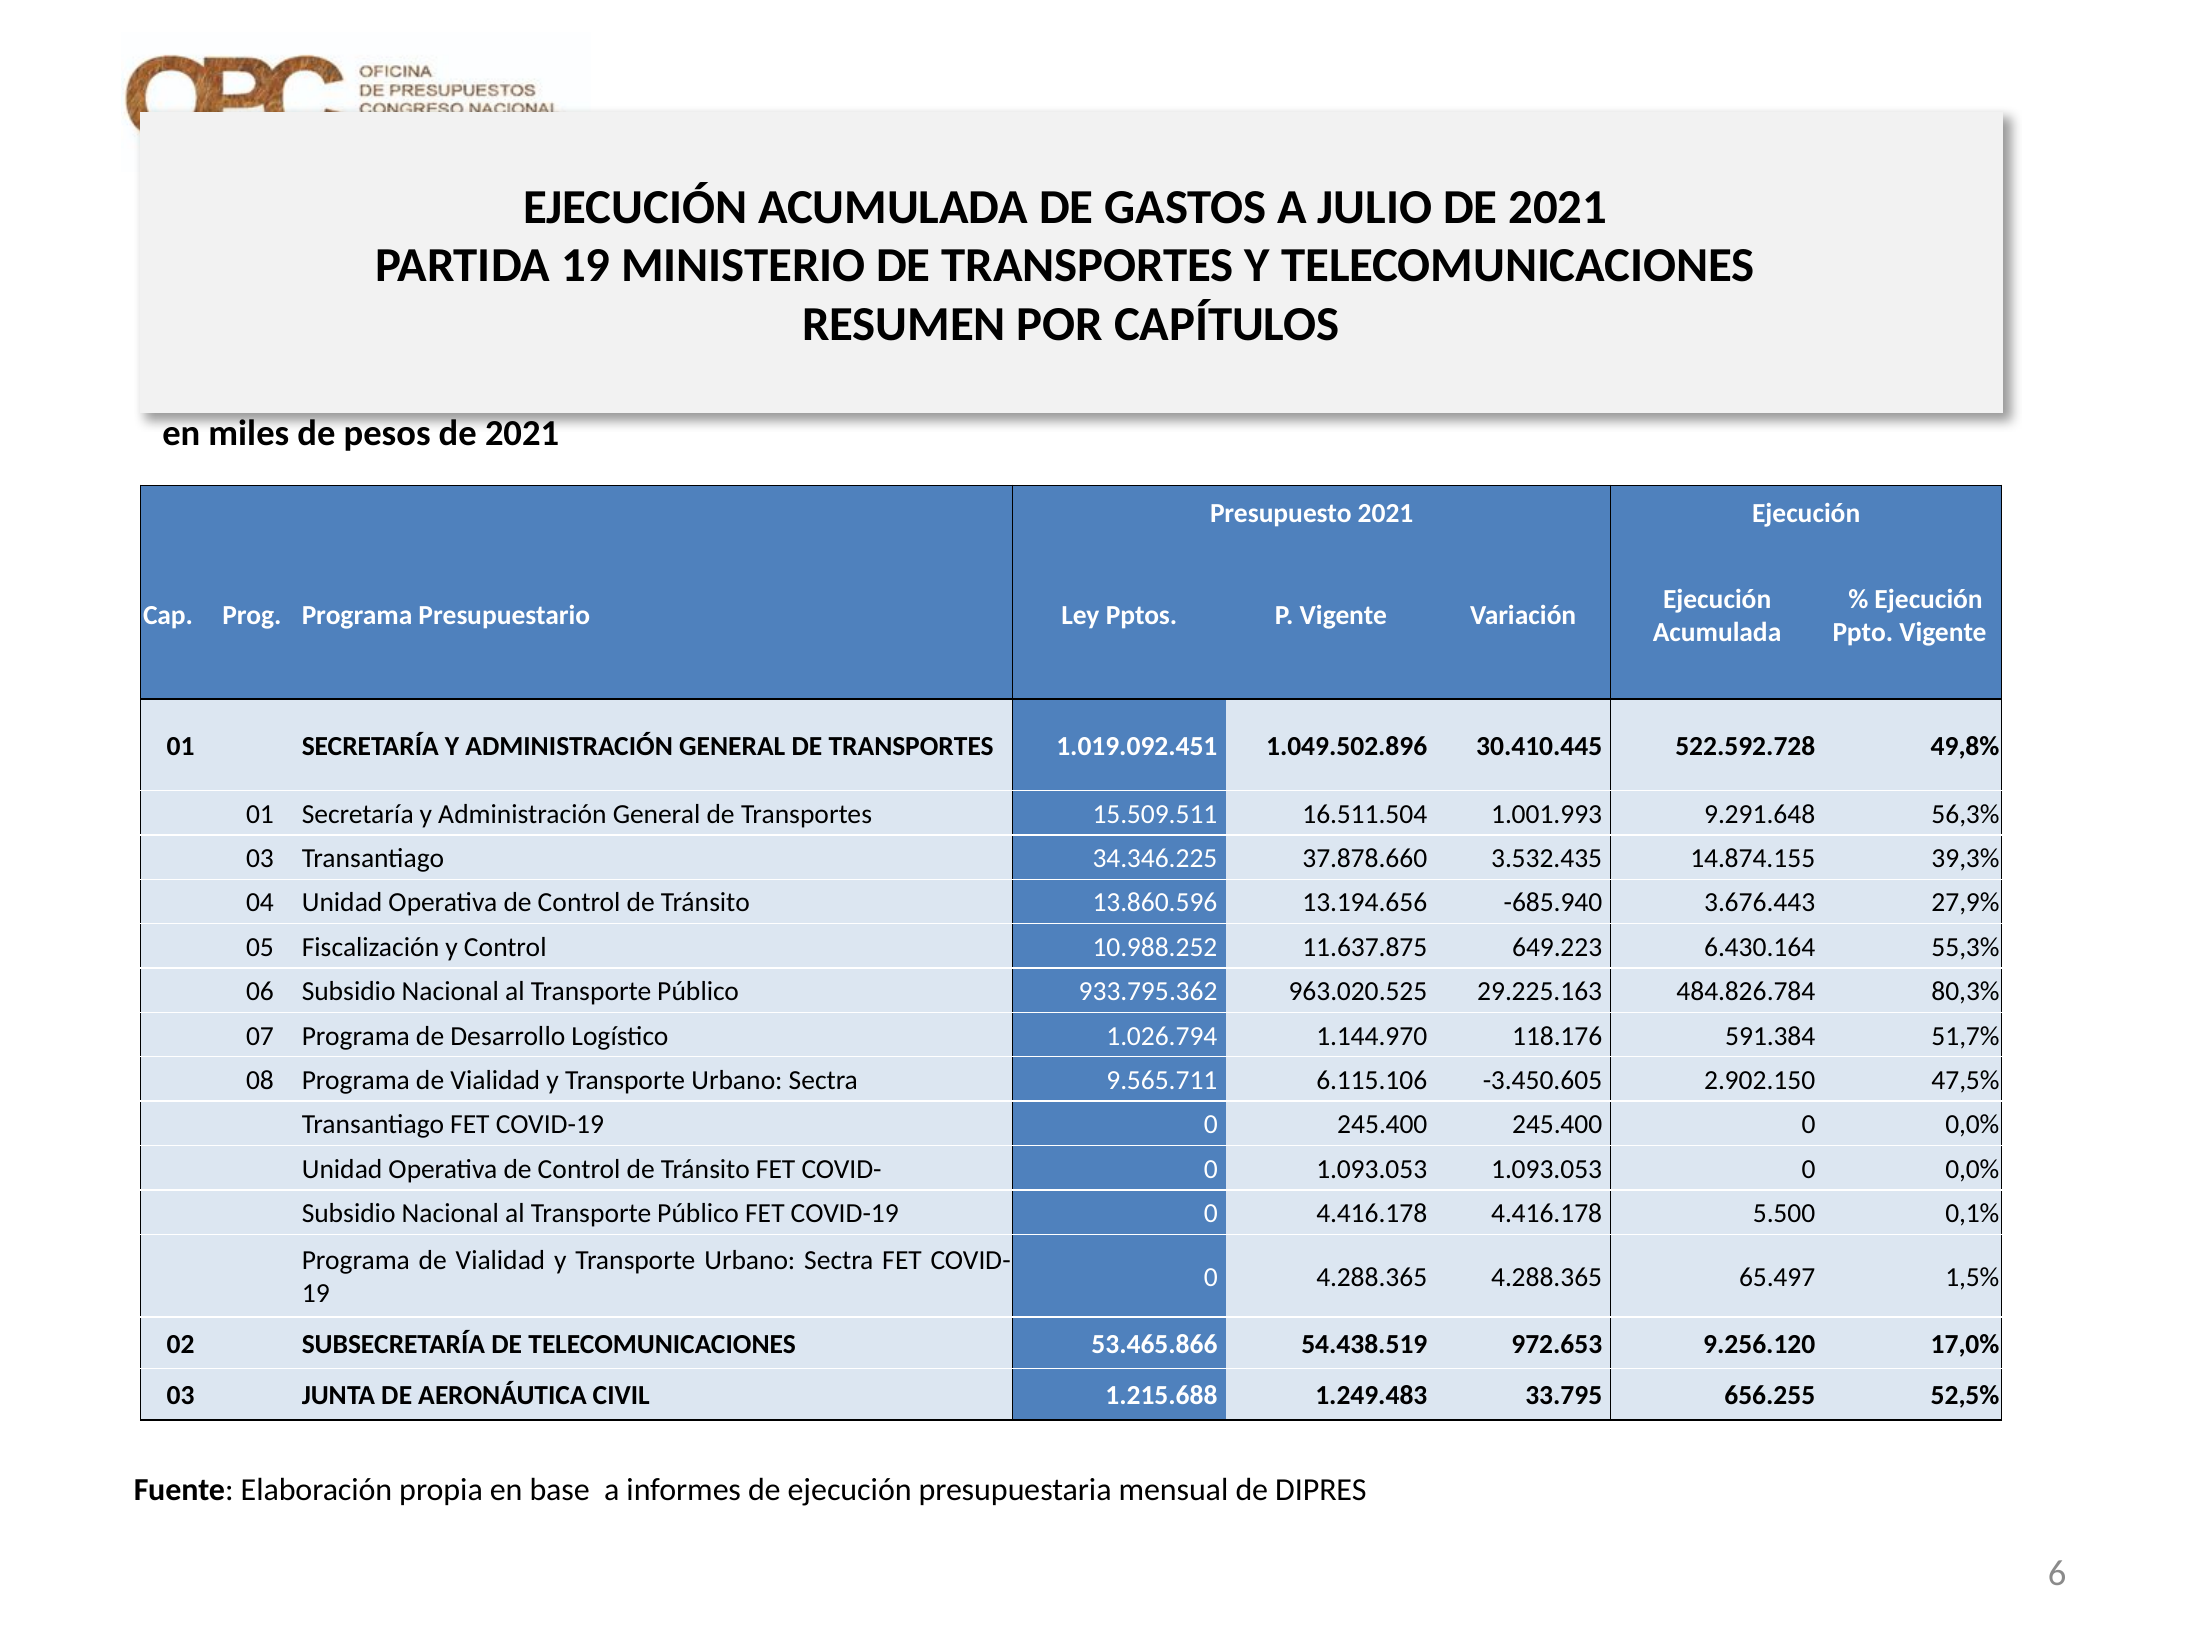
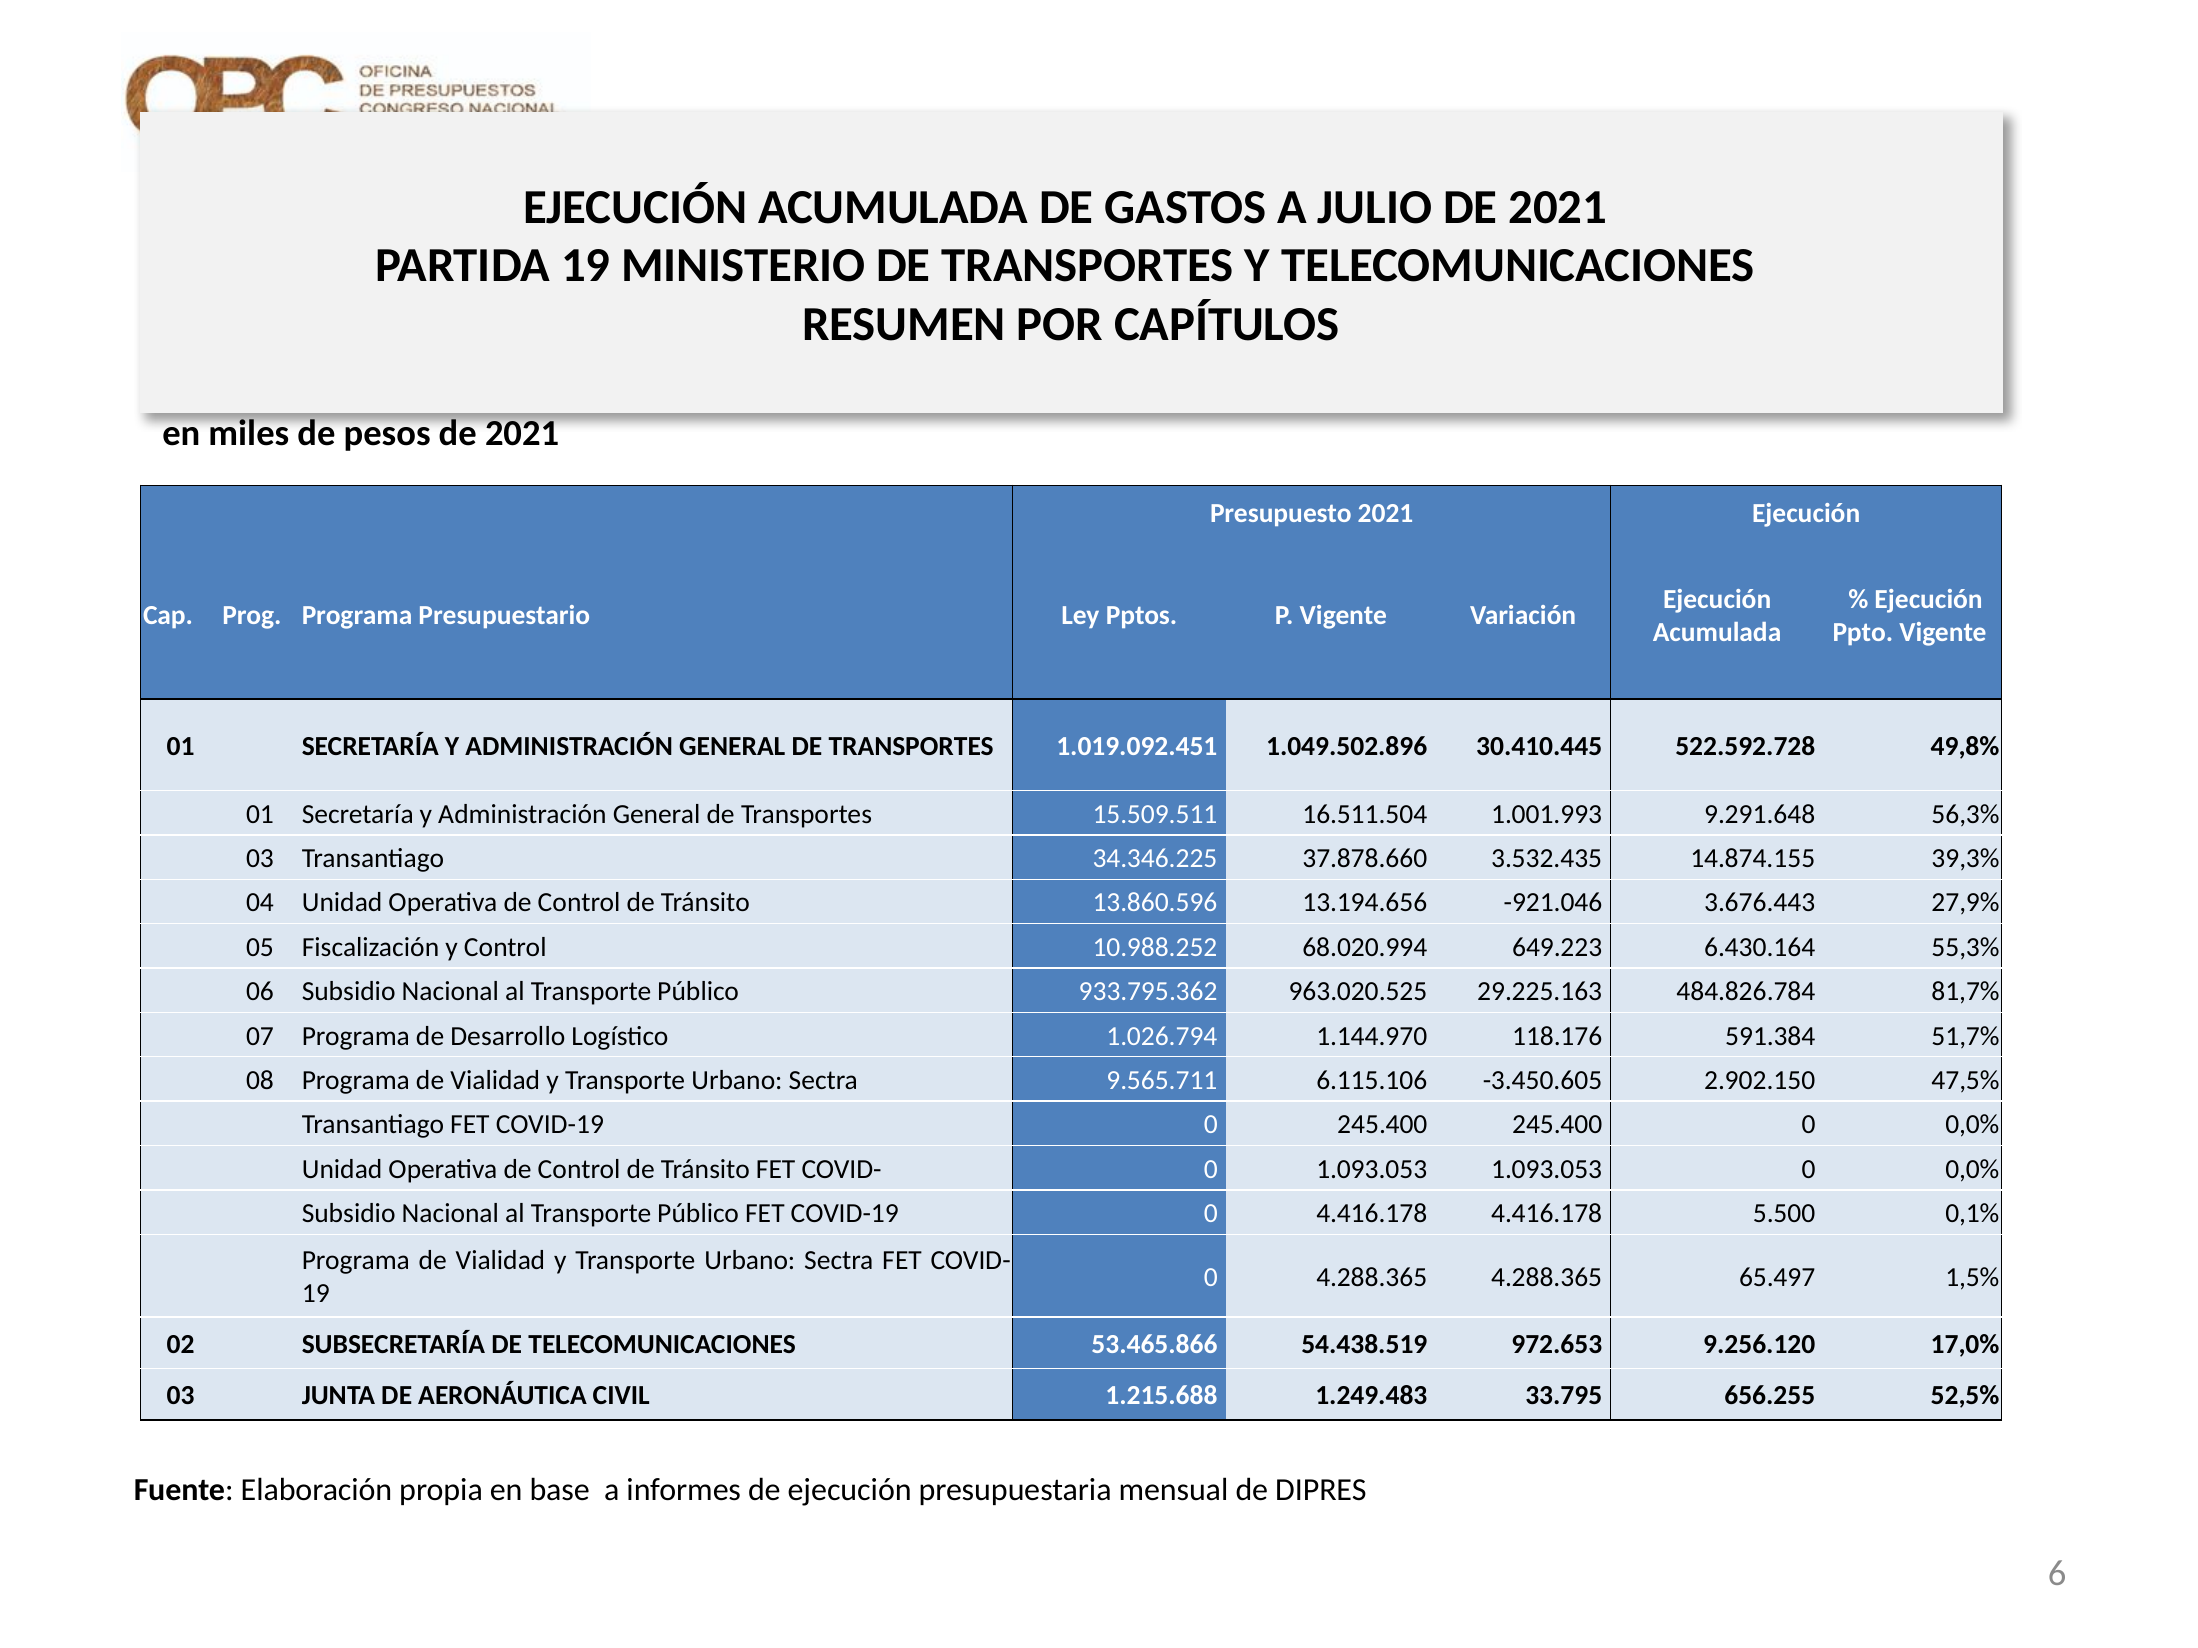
-685.940: -685.940 -> -921.046
11.637.875: 11.637.875 -> 68.020.994
80,3%: 80,3% -> 81,7%
